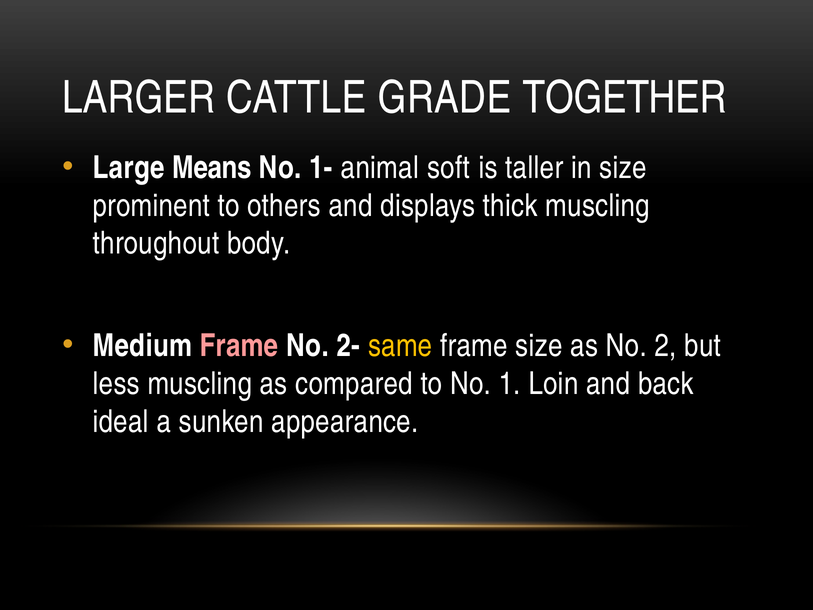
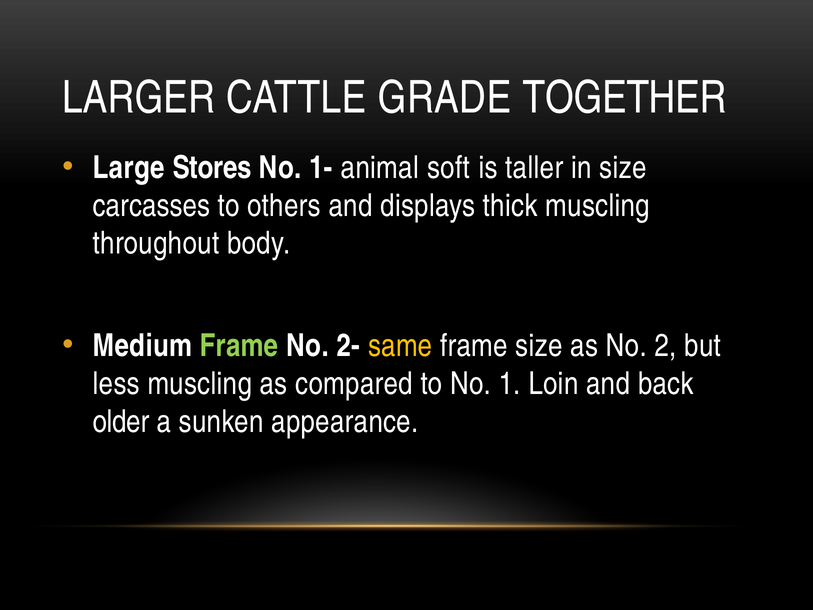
Means: Means -> Stores
prominent: prominent -> carcasses
Frame at (239, 346) colour: pink -> light green
ideal: ideal -> older
